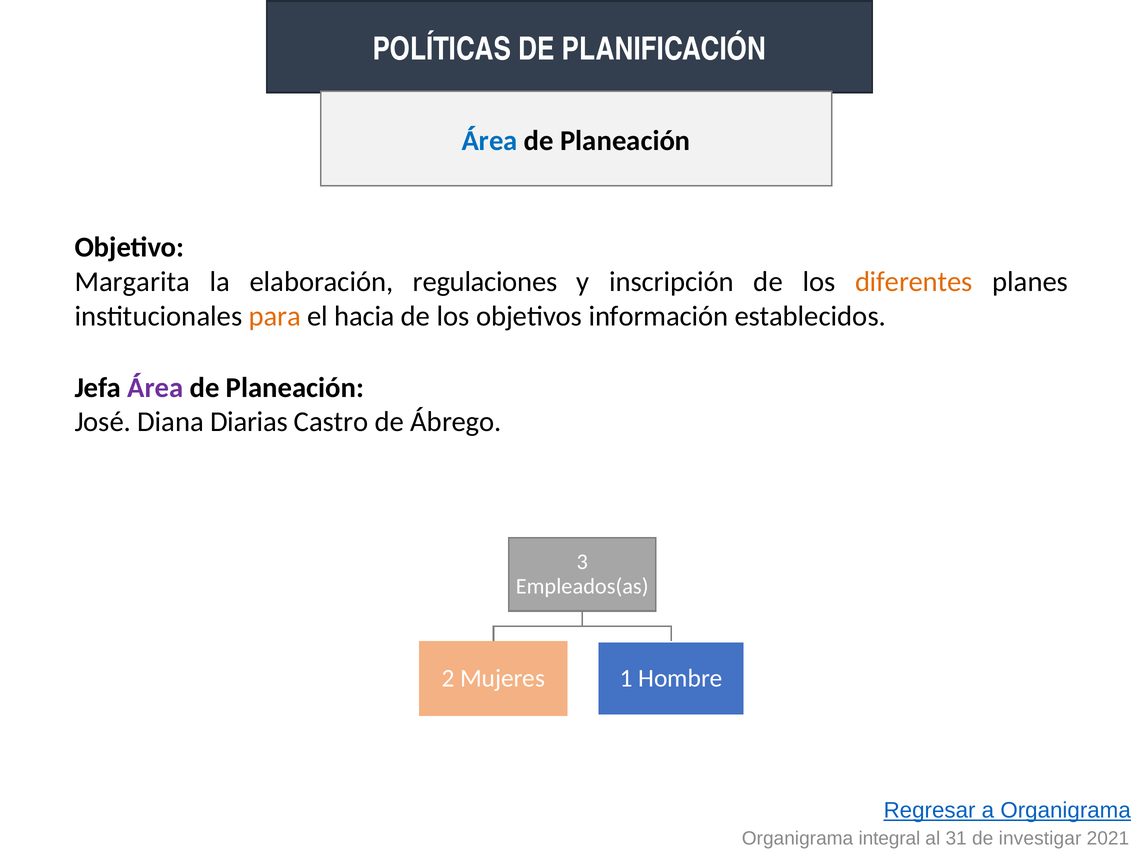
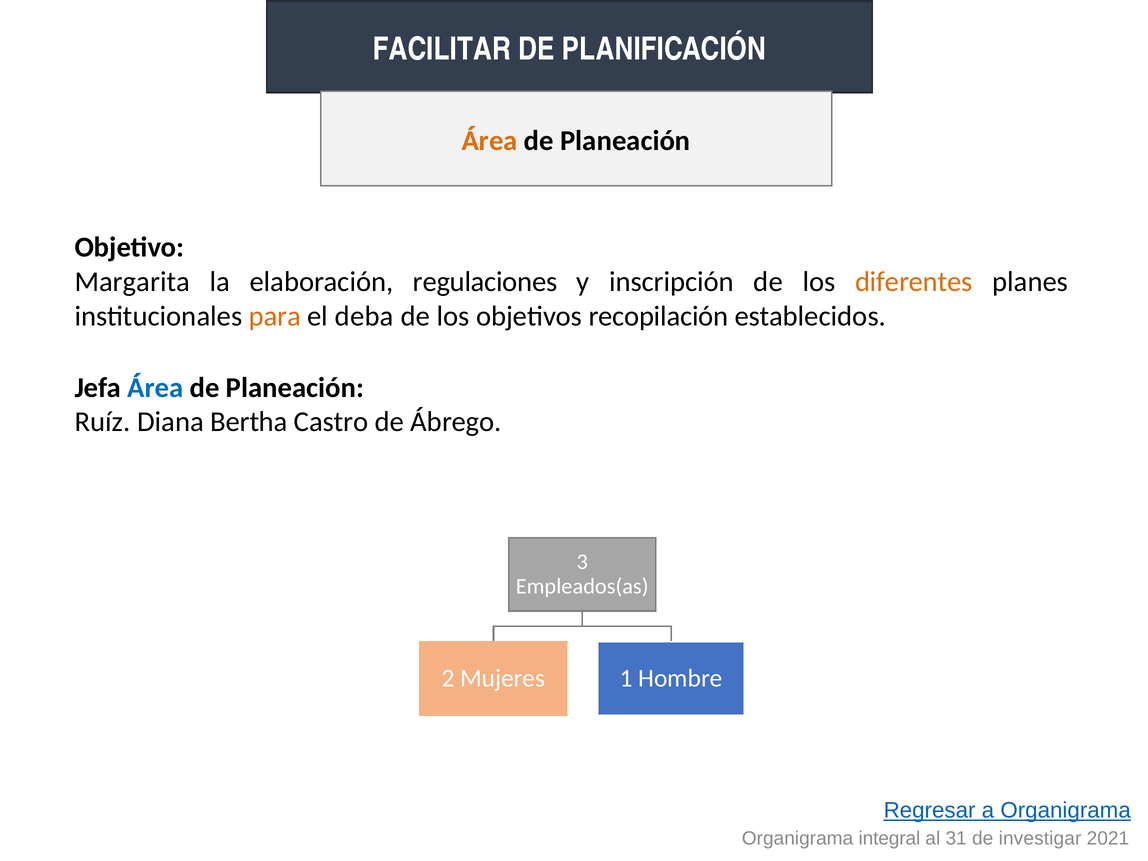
POLÍTICAS: POLÍTICAS -> FACILITAR
Área at (490, 141) colour: blue -> orange
hacia: hacia -> deba
información: información -> recopilación
Área at (155, 388) colour: purple -> blue
José: José -> Ruíz
Diarias: Diarias -> Bertha
